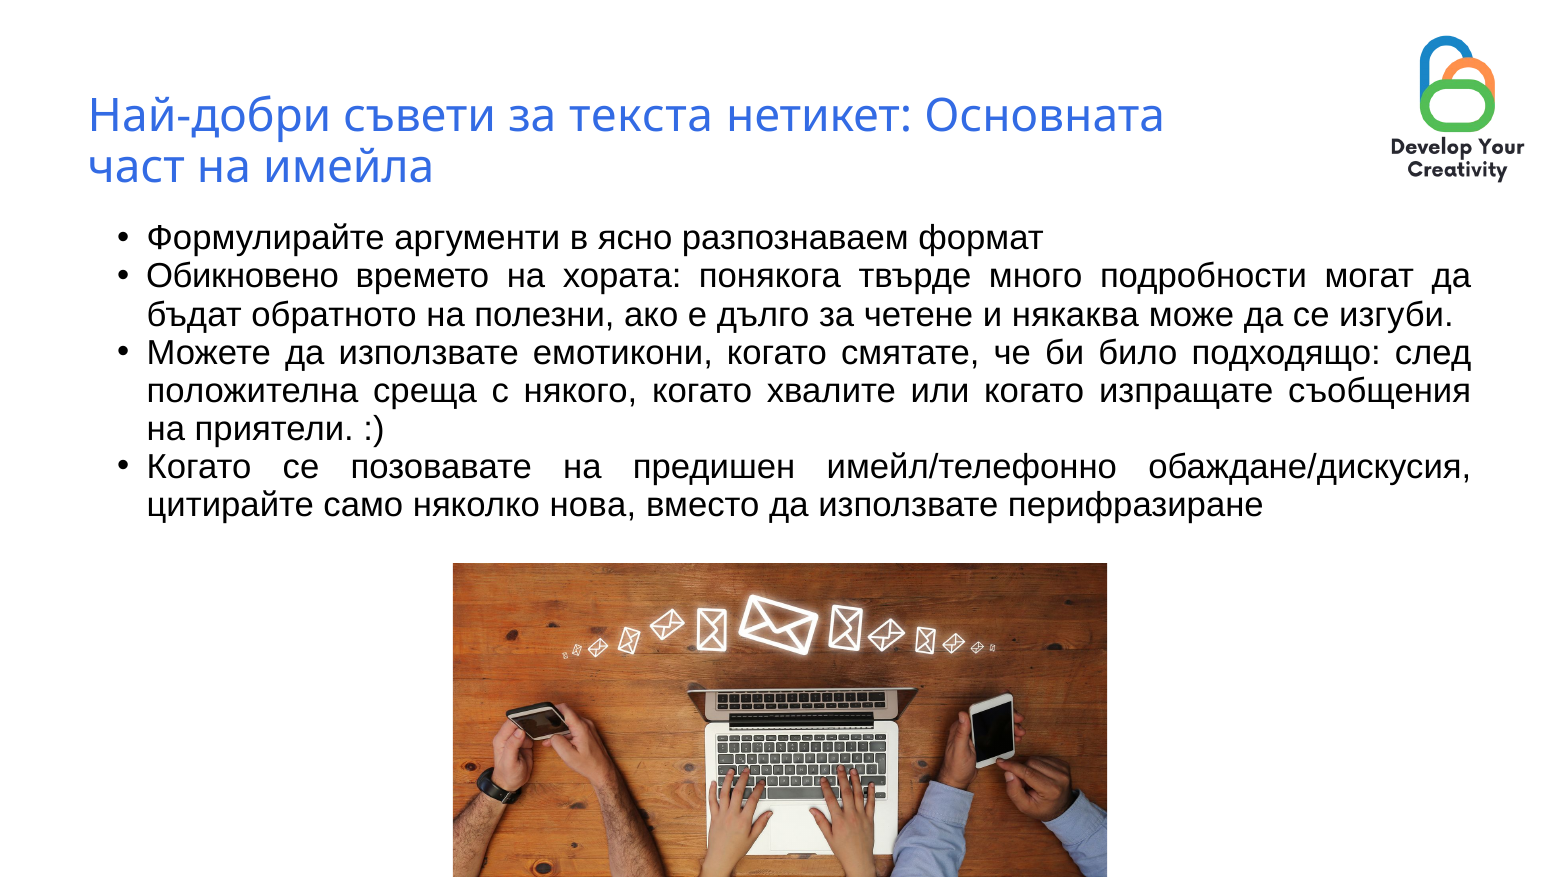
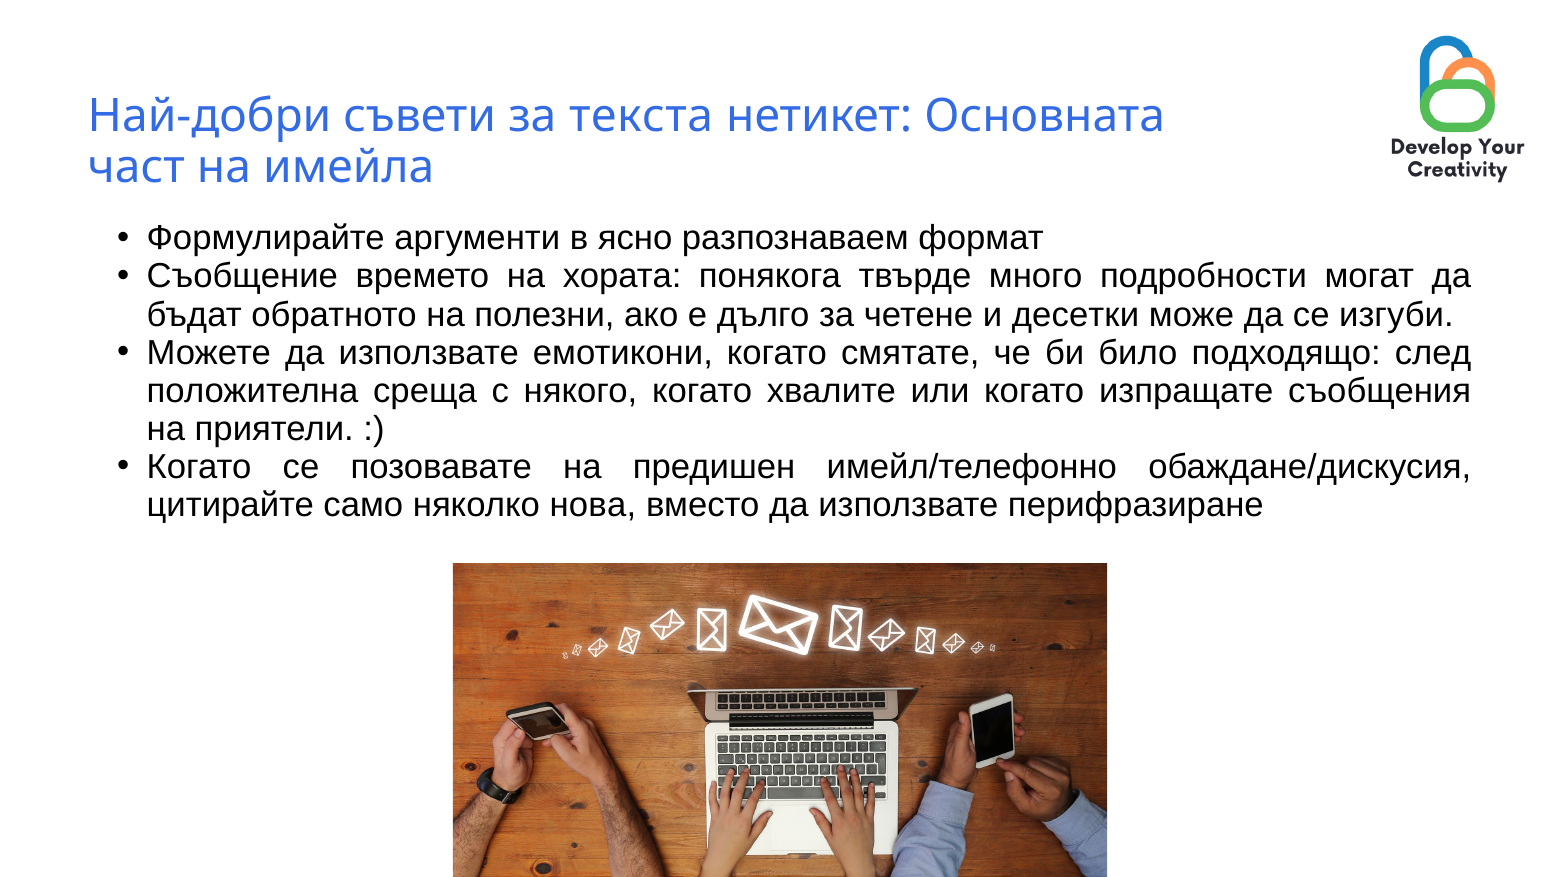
Обикновено: Обикновено -> Съобщение
някаква: някаква -> десетки
